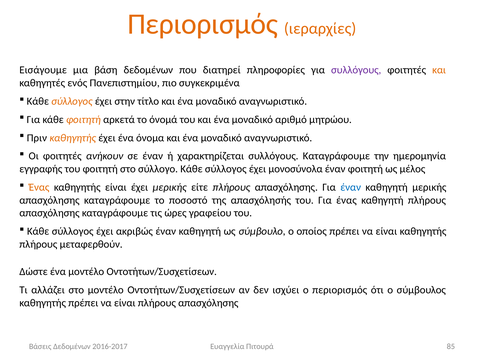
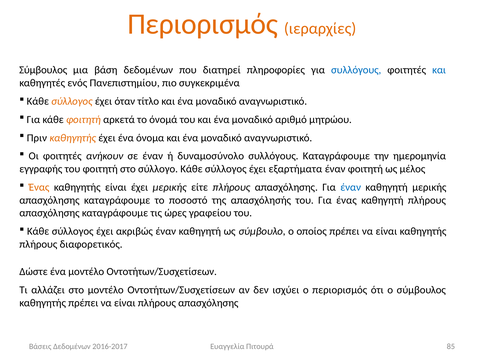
Εισάγουμε at (43, 70): Εισάγουμε -> Σύμβουλος
συλλόγους at (356, 70) colour: purple -> blue
και at (439, 70) colour: orange -> blue
στην: στην -> όταν
χαρακτηρίζεται: χαρακτηρίζεται -> δυναμοσύνολο
μονοσύνολα: μονοσύνολα -> εξαρτήματα
μεταφερθούν: μεταφερθούν -> διαφορετικός
